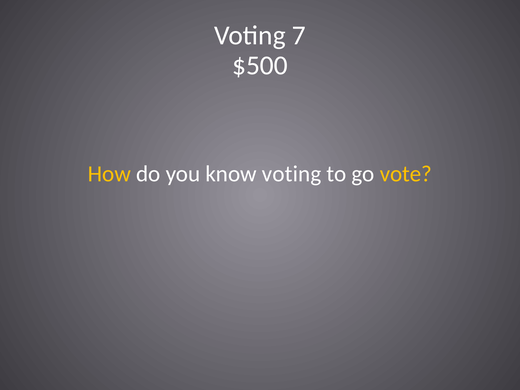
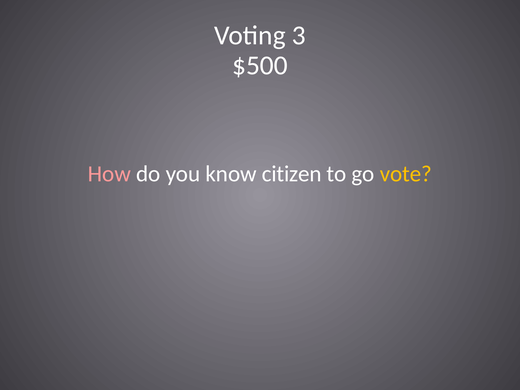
7: 7 -> 3
How colour: yellow -> pink
know voting: voting -> citizen
